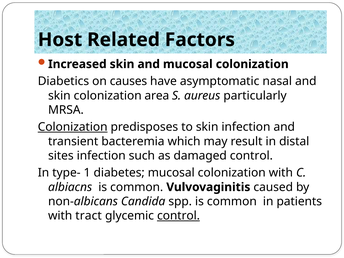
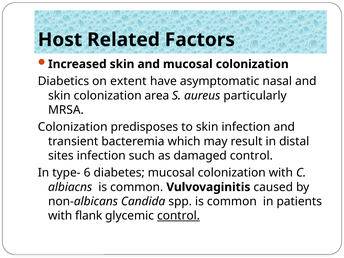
causes: causes -> extent
Colonization at (73, 127) underline: present -> none
1: 1 -> 6
tract: tract -> flank
